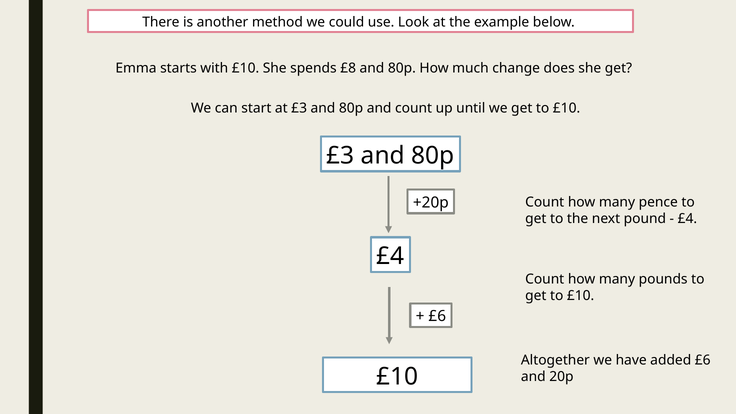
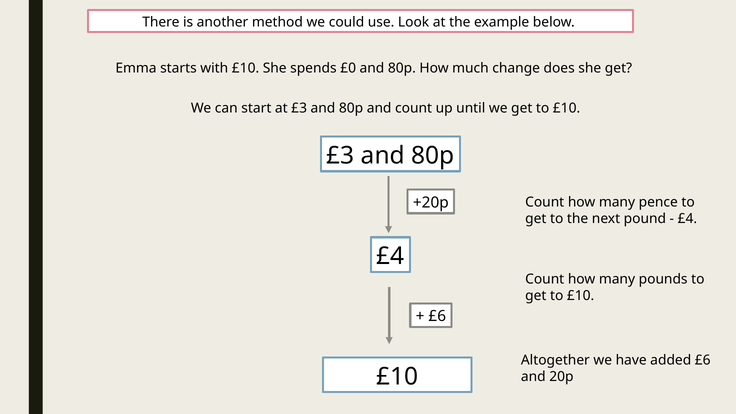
£8: £8 -> £0
